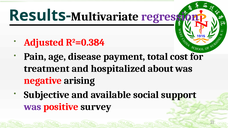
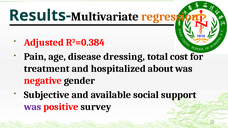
regression colour: purple -> orange
payment: payment -> dressing
arising: arising -> gender
